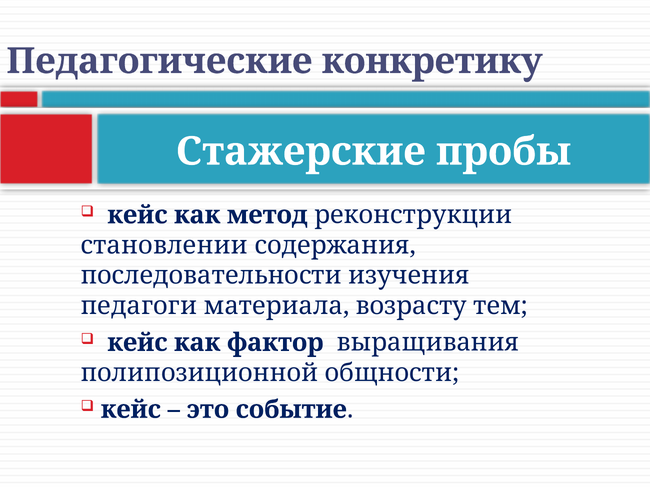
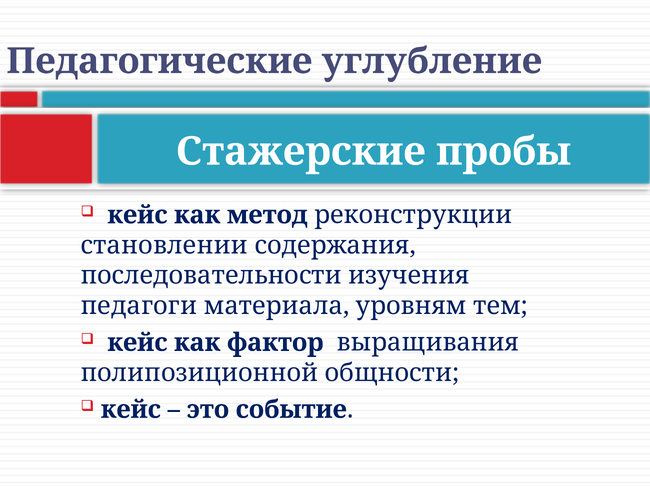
конкретику: конкретику -> углубление
возрасту: возрасту -> уровням
